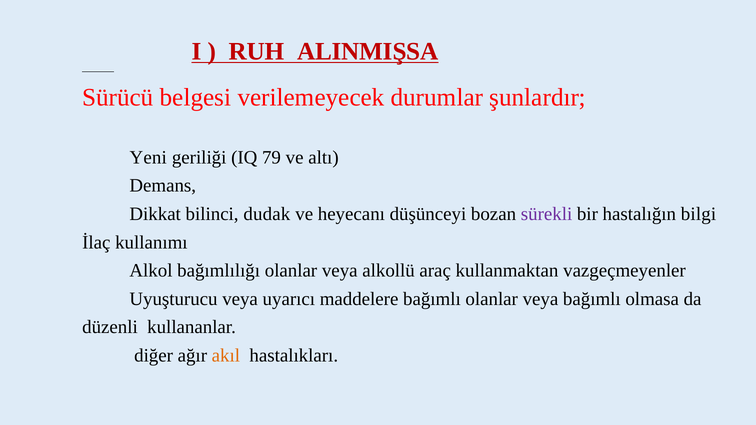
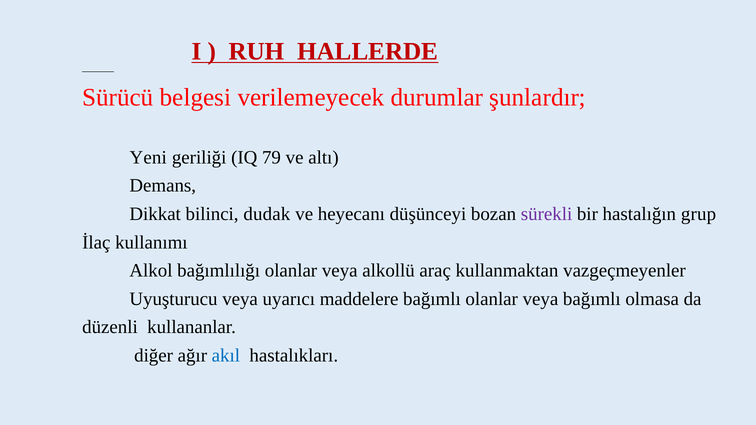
ALINMIŞSA: ALINMIŞSA -> HALLERDE
bilgi: bilgi -> grup
akıl colour: orange -> blue
